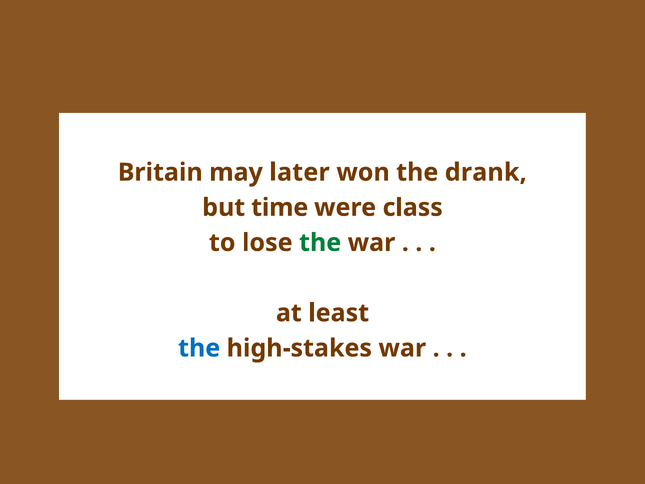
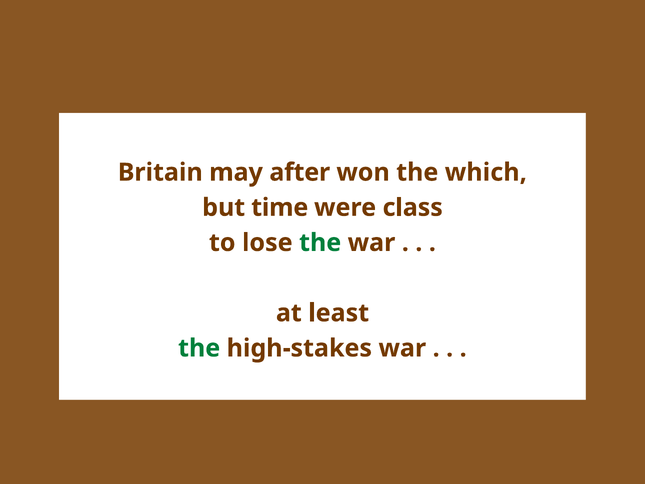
later: later -> after
drank: drank -> which
the at (199, 348) colour: blue -> green
